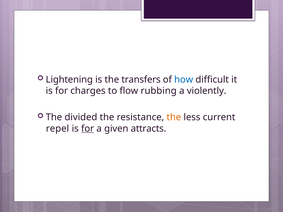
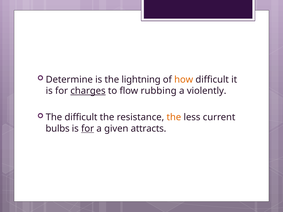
Lightening: Lightening -> Determine
transfers: transfers -> lightning
how colour: blue -> orange
charges underline: none -> present
The divided: divided -> difficult
repel: repel -> bulbs
